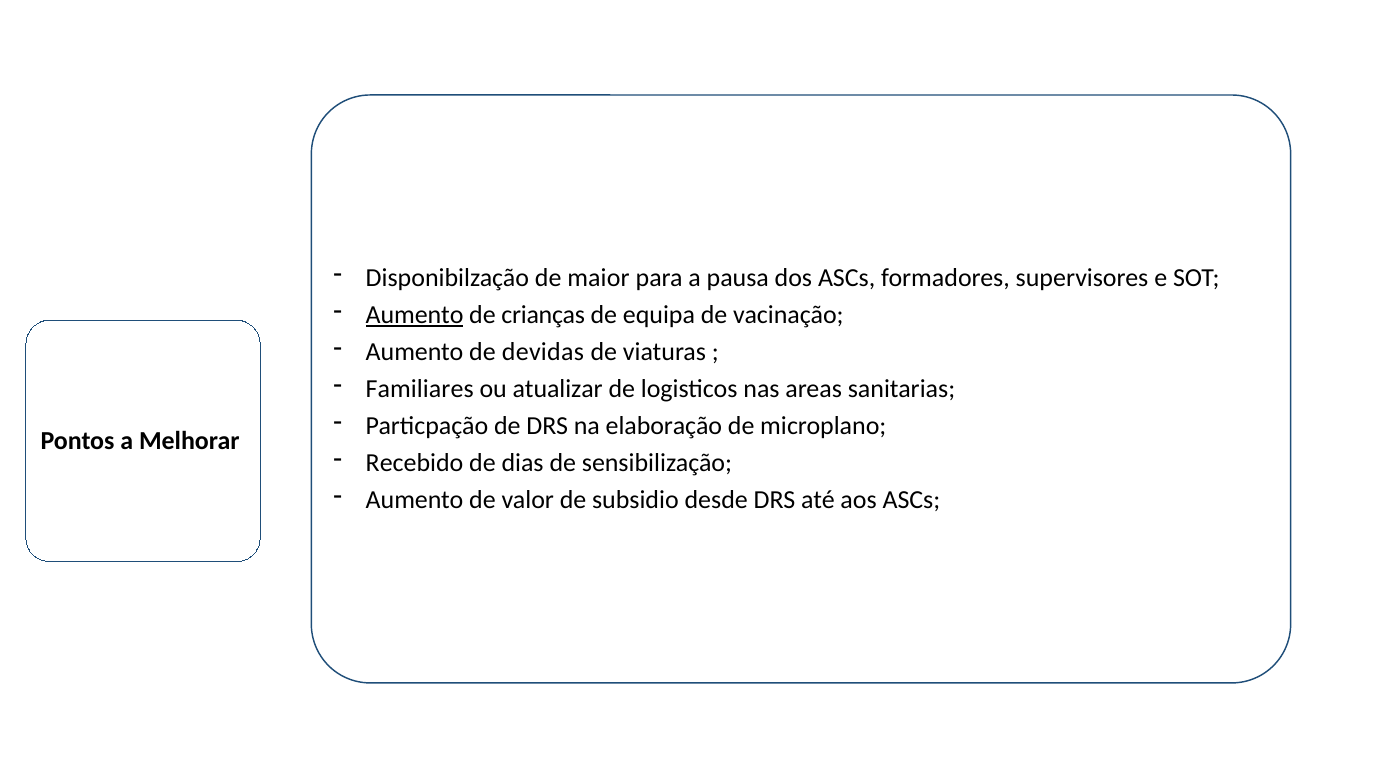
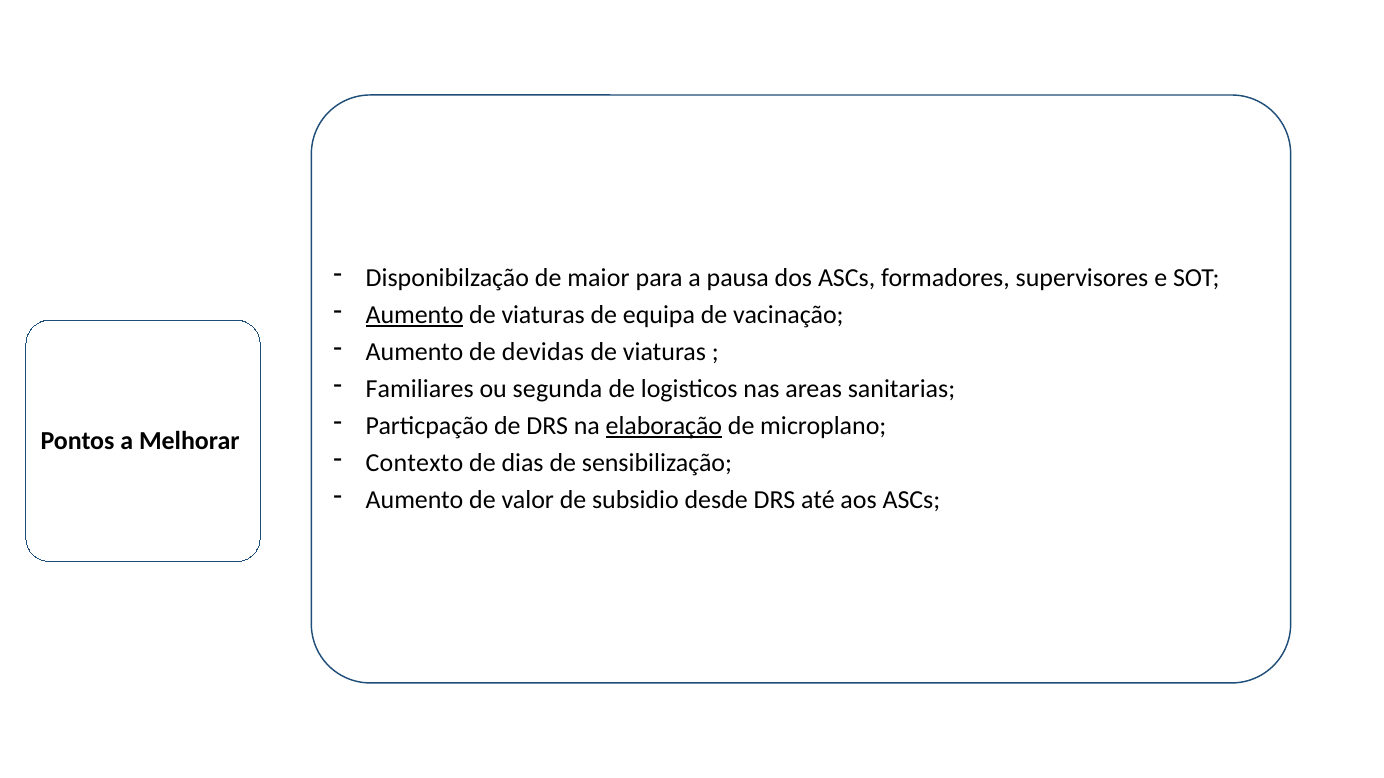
crianças at (543, 315): crianças -> viaturas
atualizar: atualizar -> segunda
elaboração underline: none -> present
Recebido: Recebido -> Contexto
